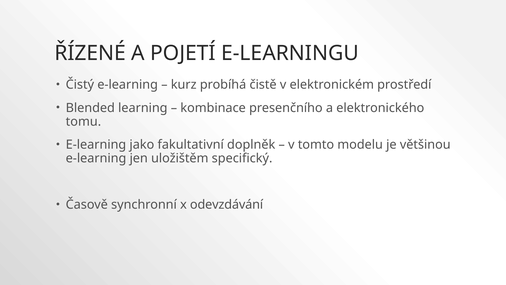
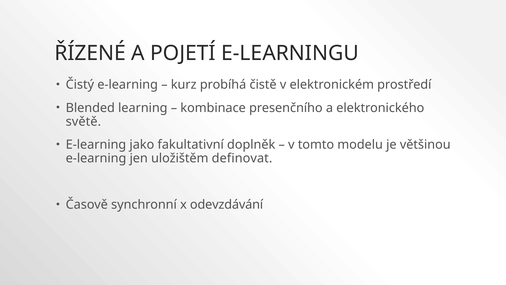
tomu: tomu -> světě
specifický: specifický -> definovat
